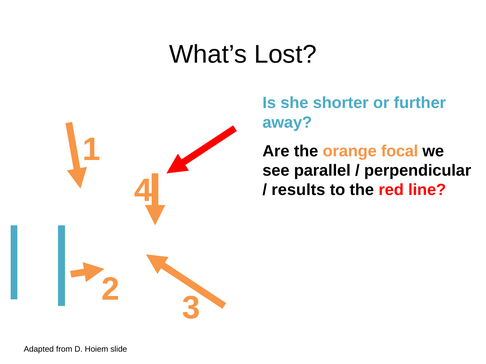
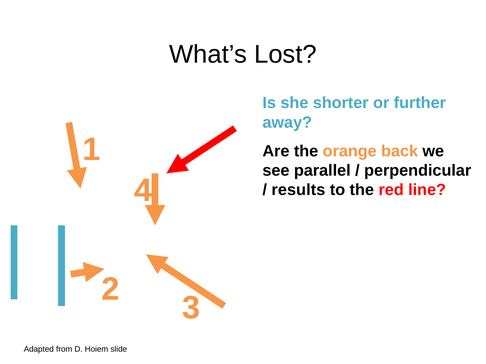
focal: focal -> back
